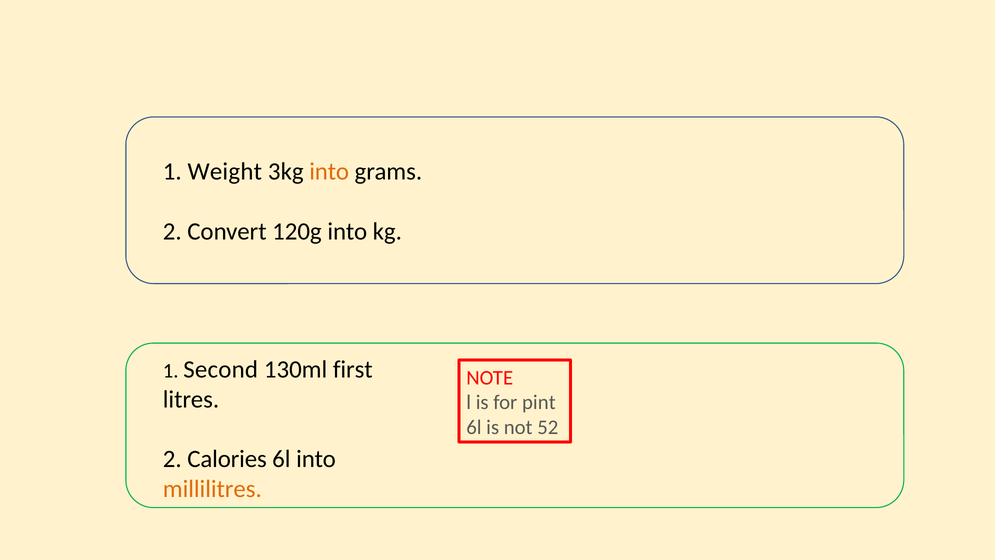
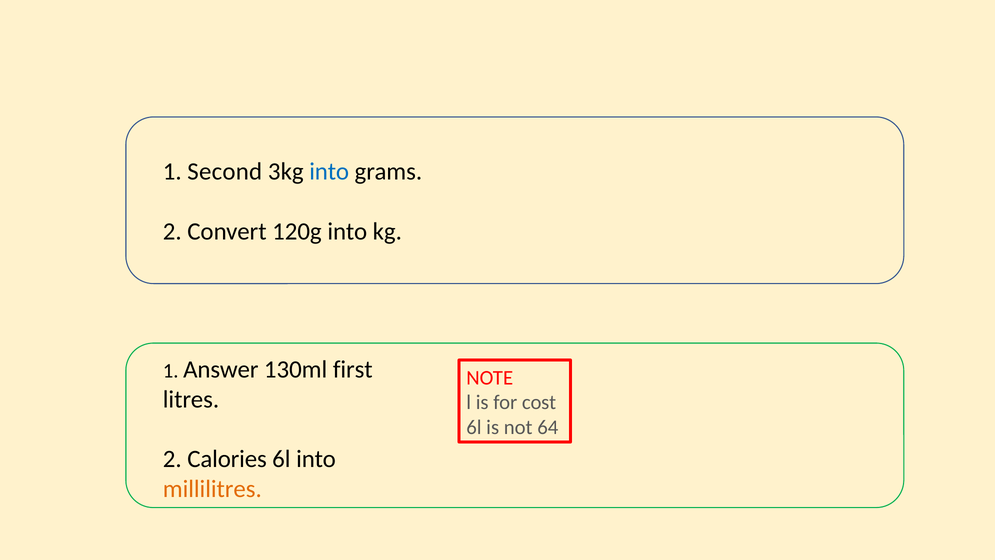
Weight: Weight -> Second
into at (329, 172) colour: orange -> blue
Second: Second -> Answer
pint: pint -> cost
52: 52 -> 64
